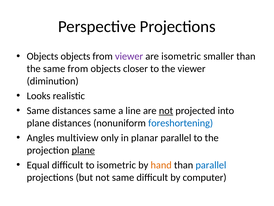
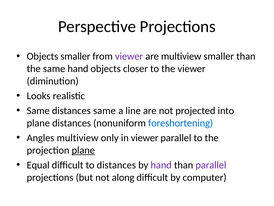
Objects objects: objects -> smaller
are isometric: isometric -> multiview
same from: from -> hand
not at (166, 110) underline: present -> none
in planar: planar -> viewer
to isometric: isometric -> distances
hand at (161, 165) colour: orange -> purple
parallel at (211, 165) colour: blue -> purple
not same: same -> along
